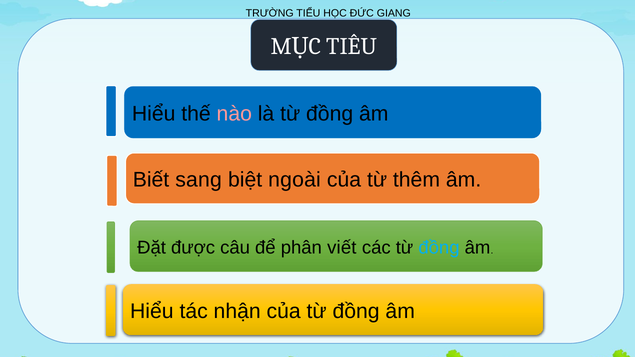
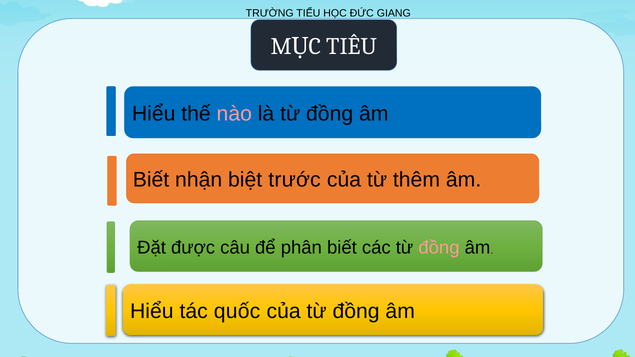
sang: sang -> nhận
ngoài: ngoài -> trước
phân viết: viết -> biết
đồng at (439, 248) colour: light blue -> pink
nhận: nhận -> quốc
